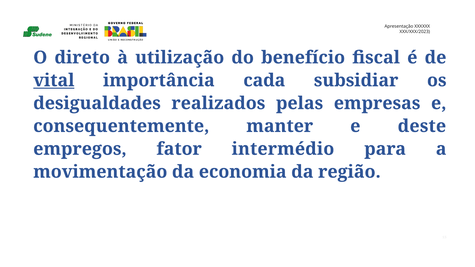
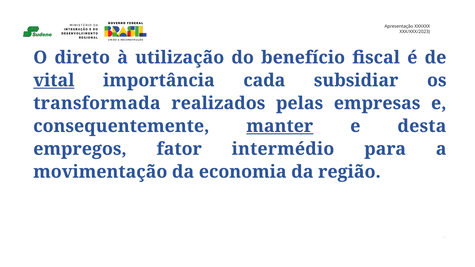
desigualdades: desigualdades -> transformada
manter underline: none -> present
deste: deste -> desta
